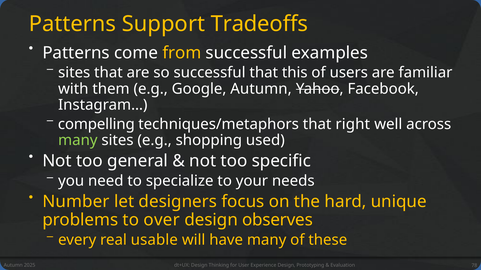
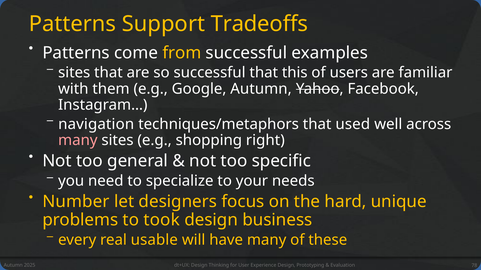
compelling: compelling -> navigation
right: right -> used
many at (78, 141) colour: light green -> pink
used: used -> right
over: over -> took
observes: observes -> business
